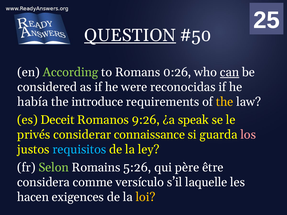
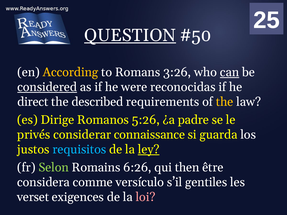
According colour: light green -> yellow
0:26: 0:26 -> 3:26
considered underline: none -> present
había: había -> direct
introduce: introduce -> described
Deceit: Deceit -> Dirige
9:26: 9:26 -> 5:26
speak: speak -> padre
los colour: pink -> white
ley underline: none -> present
5:26: 5:26 -> 6:26
père: père -> then
laquelle: laquelle -> gentiles
hacen: hacen -> verset
loi colour: yellow -> pink
